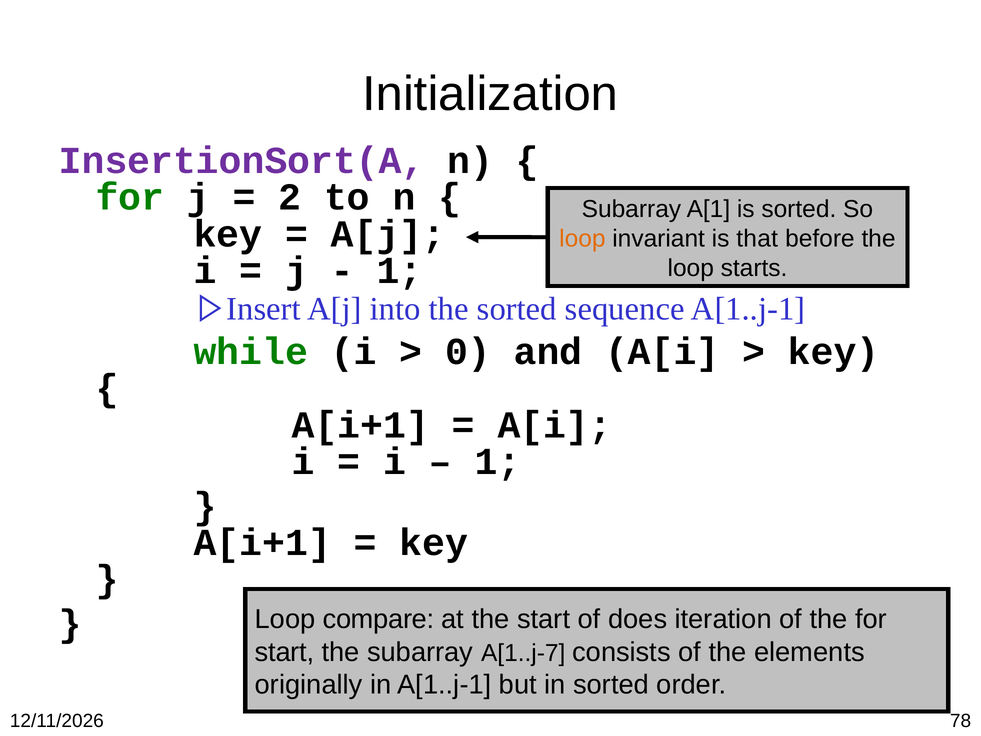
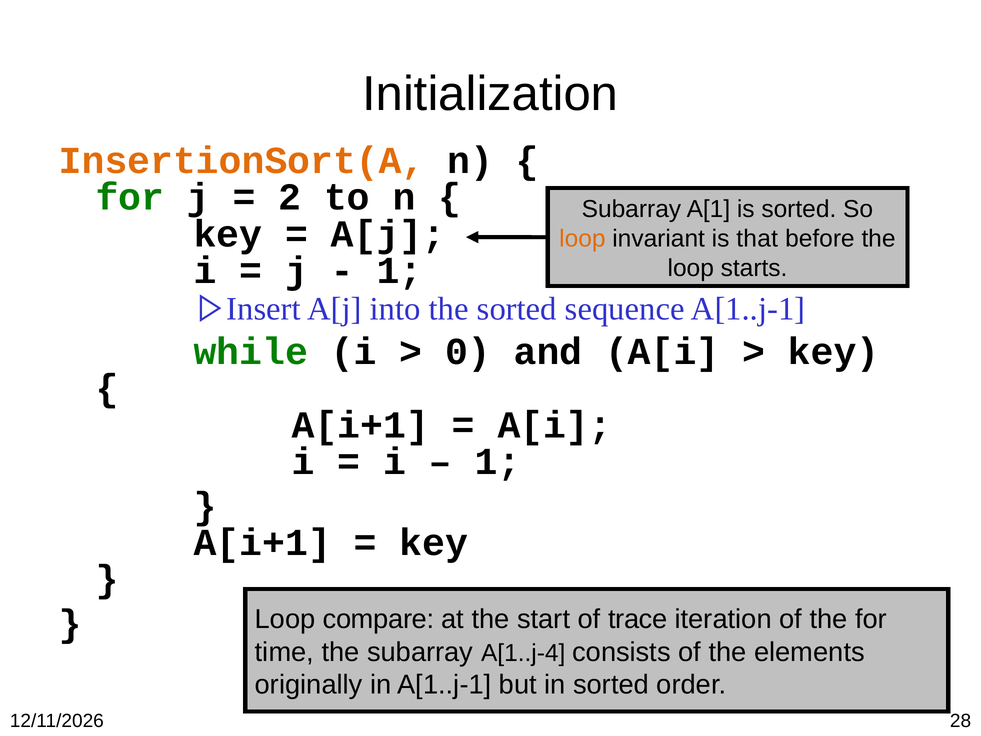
InsertionSort(A colour: purple -> orange
does: does -> trace
start at (285, 652): start -> time
A[1..j-7: A[1..j-7 -> A[1..j-4
78: 78 -> 28
